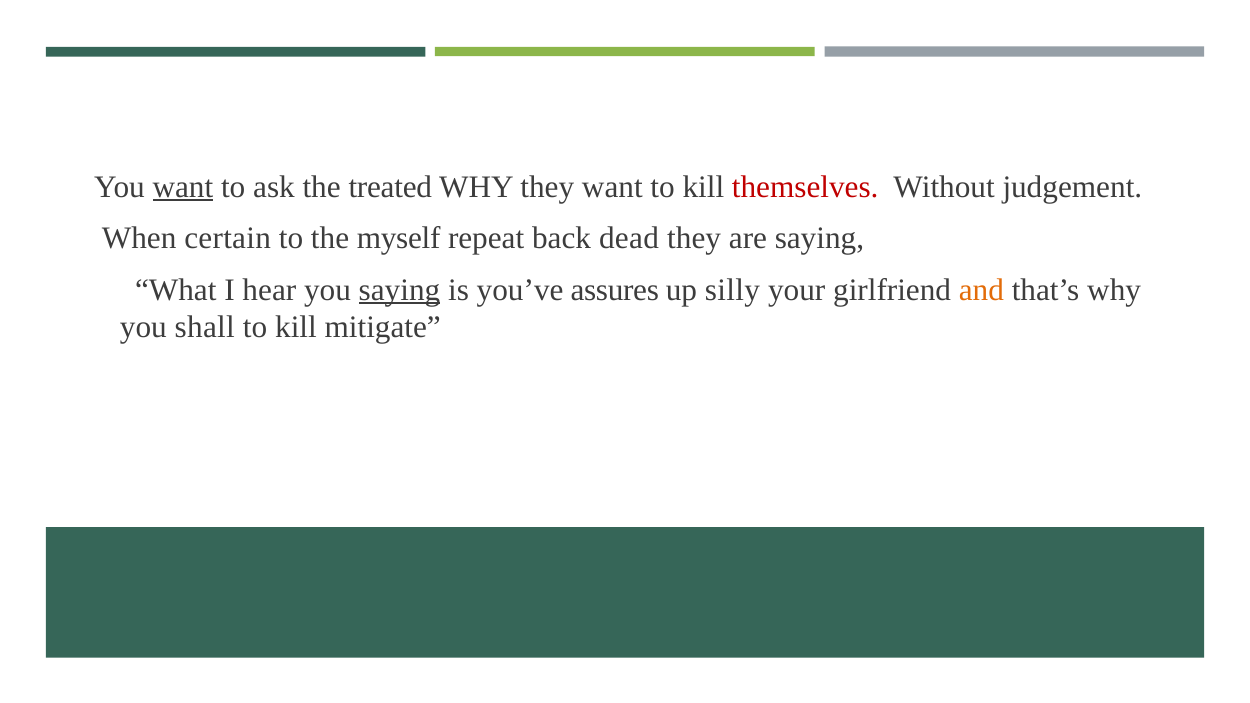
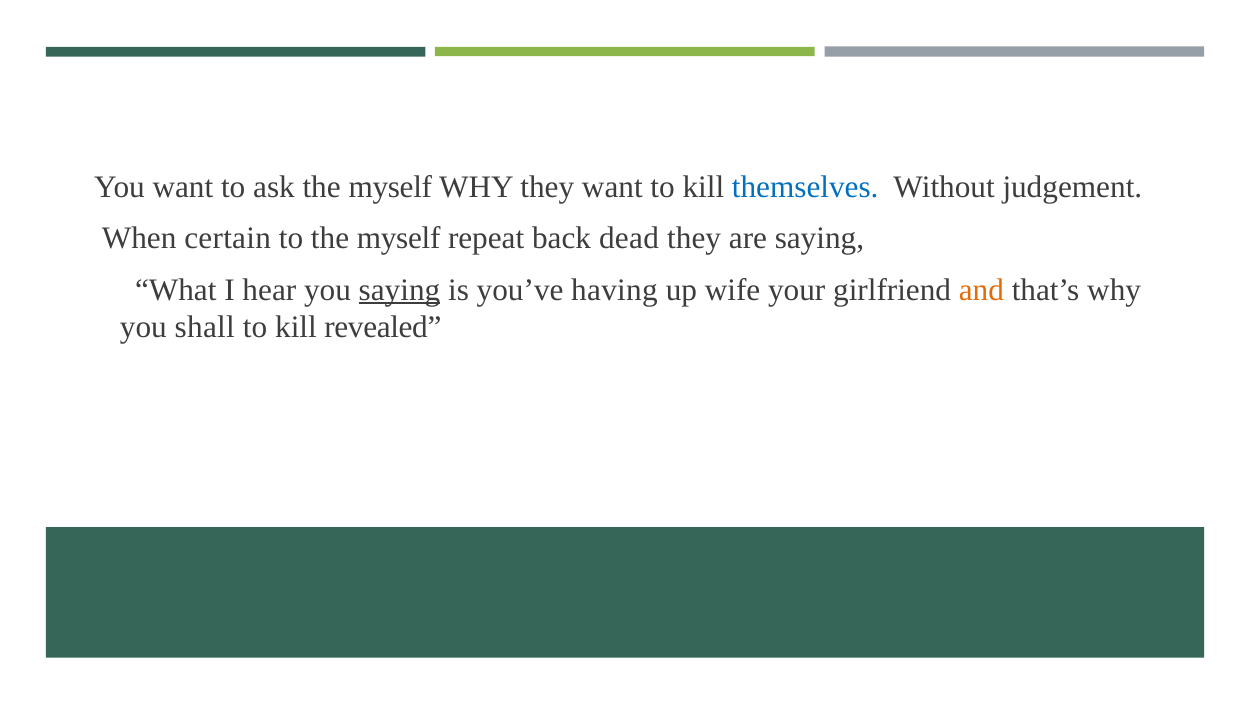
want at (183, 187) underline: present -> none
ask the treated: treated -> myself
themselves colour: red -> blue
assures: assures -> having
silly: silly -> wife
mitigate: mitigate -> revealed
